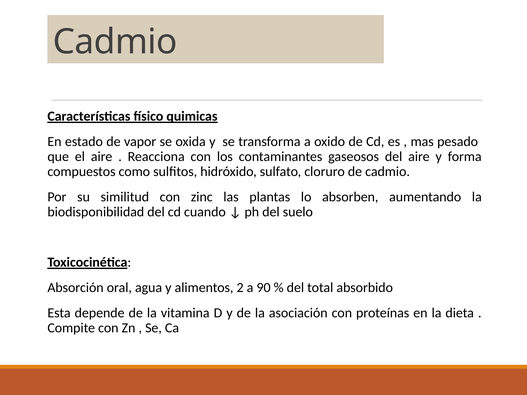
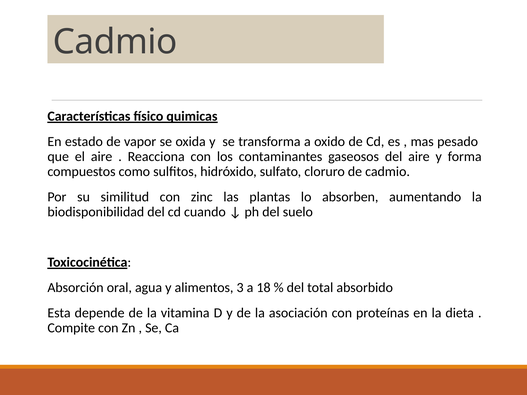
2: 2 -> 3
90: 90 -> 18
